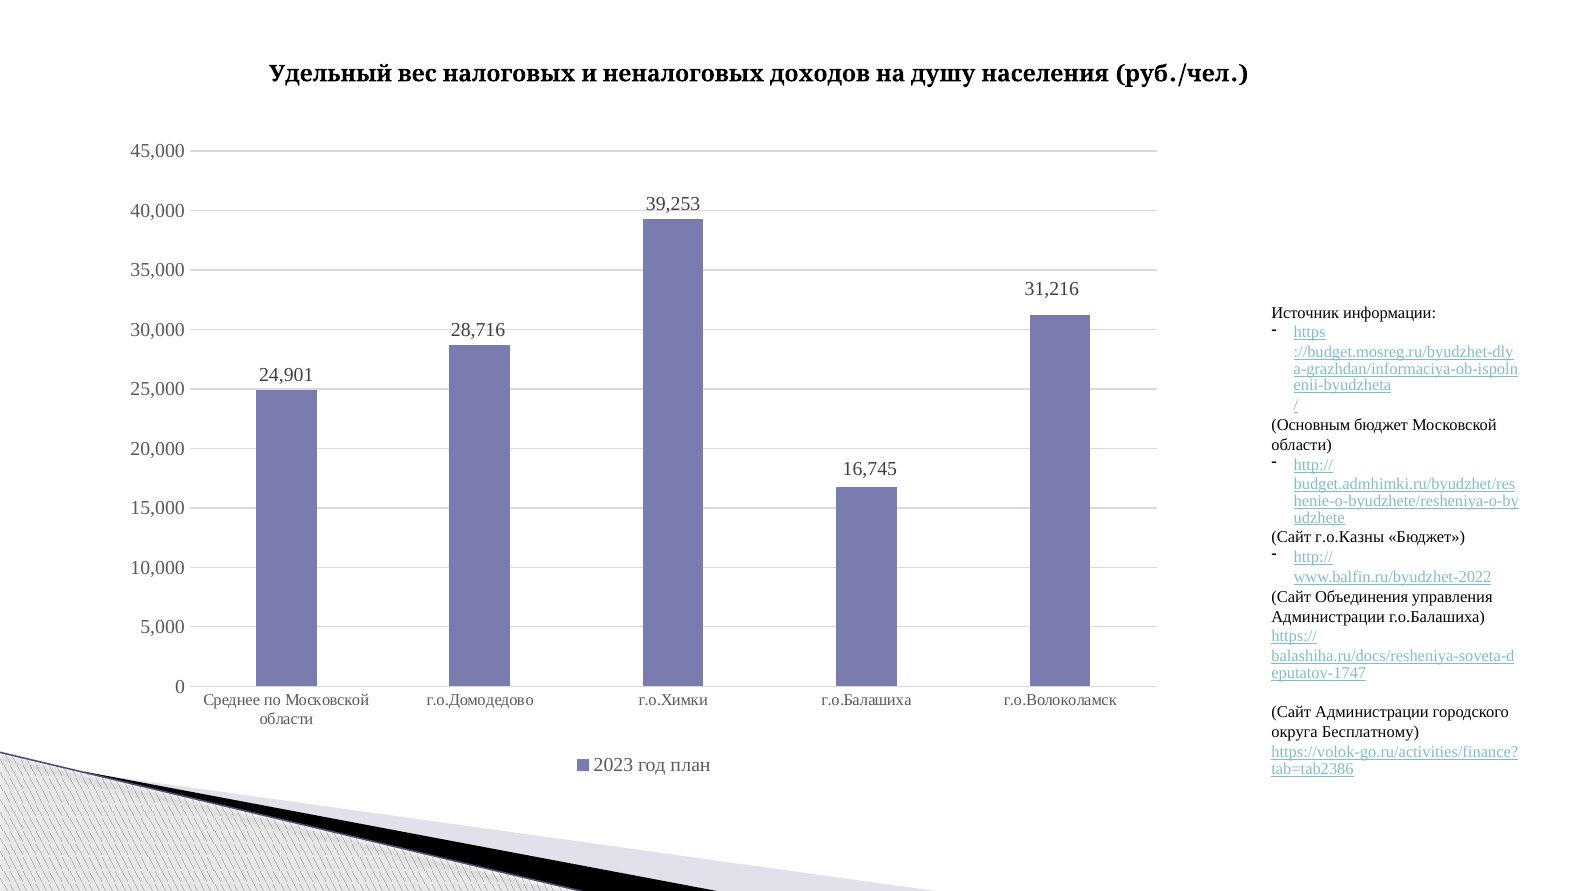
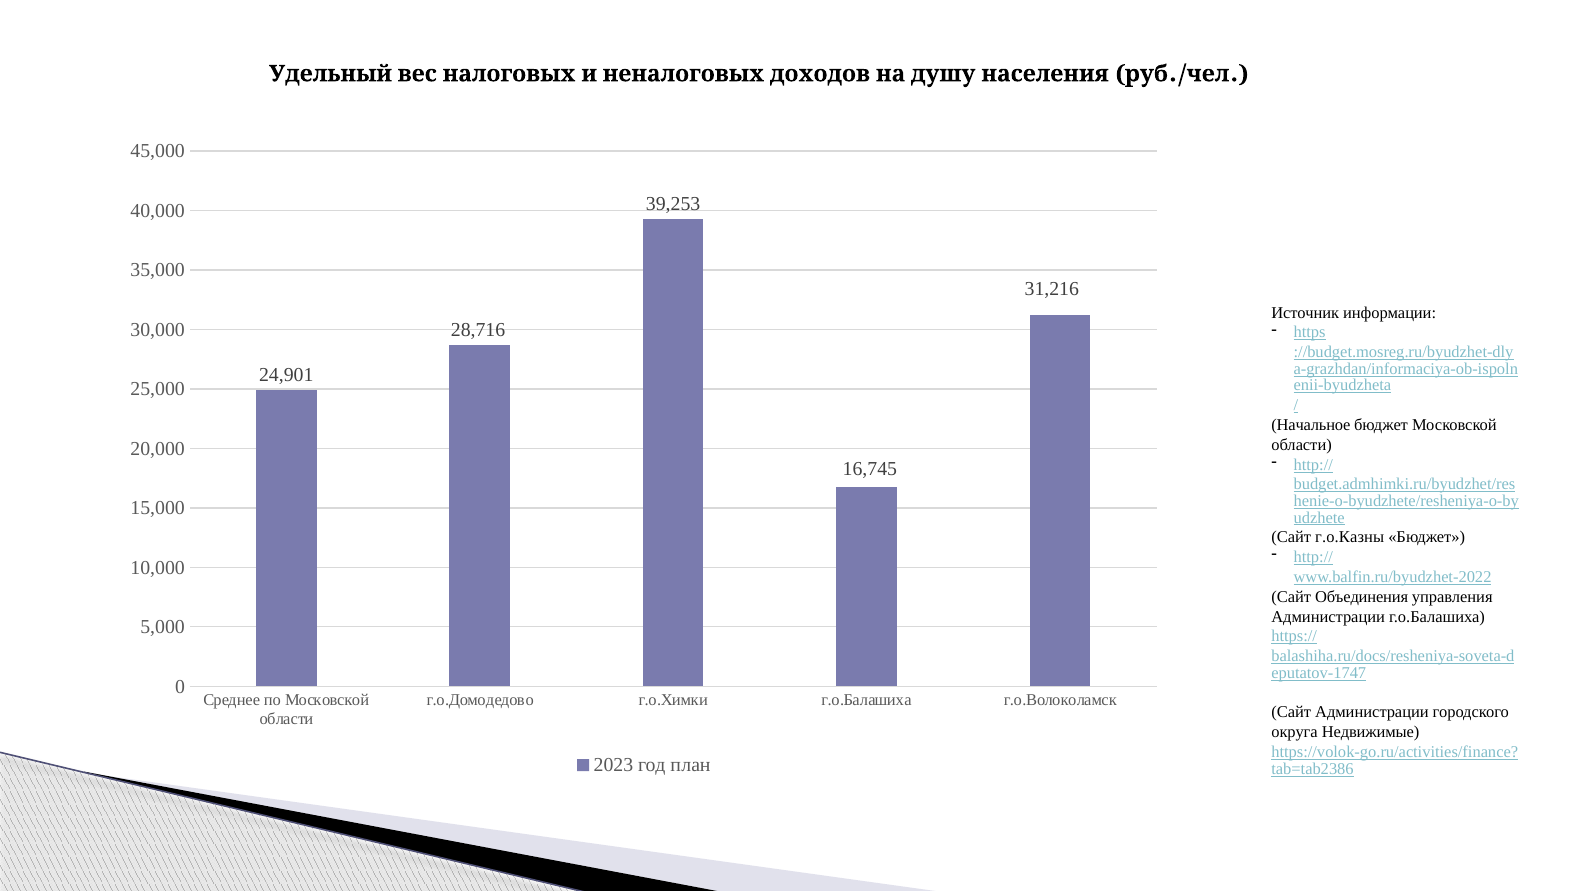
Основным: Основным -> Начальное
Бесплатному: Бесплатному -> Недвижимые
